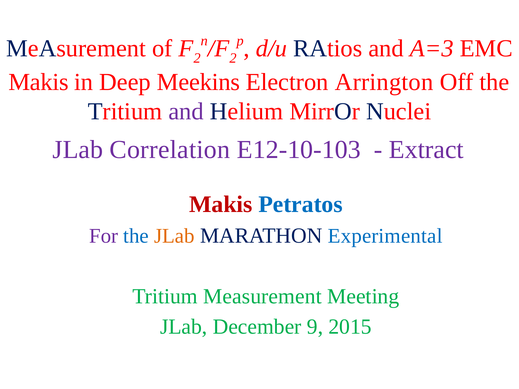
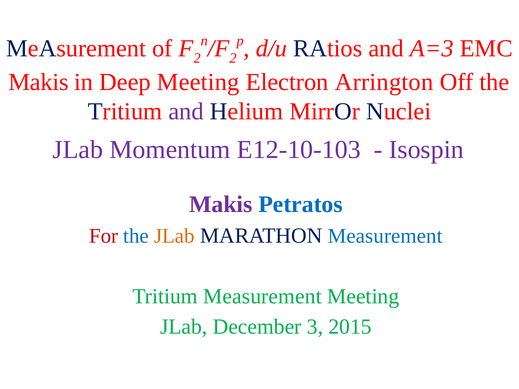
Deep Meekins: Meekins -> Meeting
Correlation: Correlation -> Momentum
Extract: Extract -> Isospin
Makis at (221, 205) colour: red -> purple
For colour: purple -> red
MARATHON Experimental: Experimental -> Measurement
9: 9 -> 3
